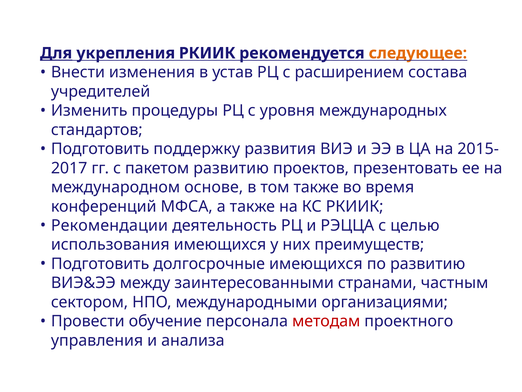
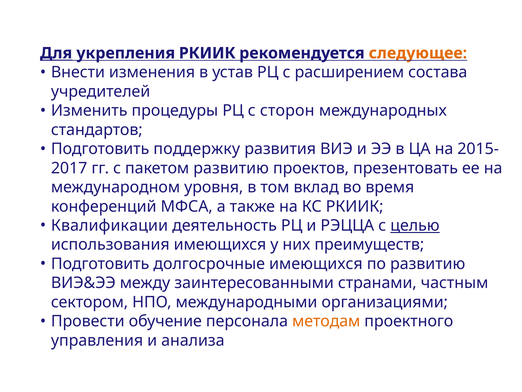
уровня: уровня -> сторон
основе: основе -> уровня
том также: также -> вклад
Рекомендации: Рекомендации -> Квалификации
целью underline: none -> present
методам colour: red -> orange
